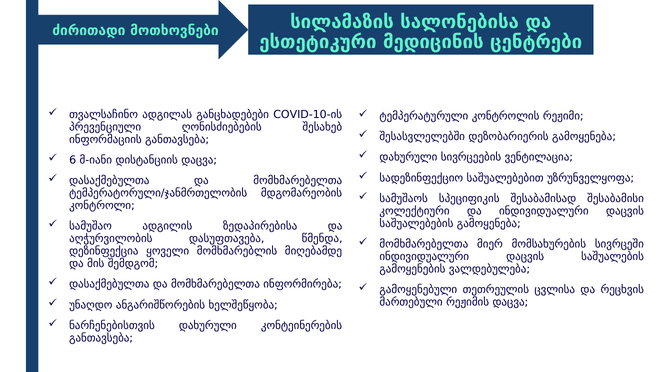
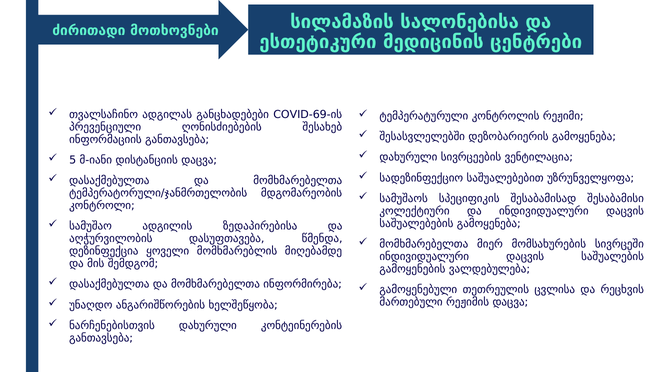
COVID-10-ის: COVID-10-ის -> COVID-69-ის
6: 6 -> 5
